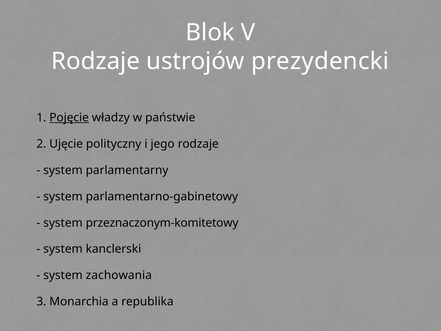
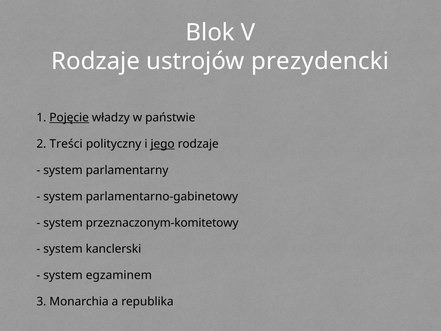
Ujęcie: Ujęcie -> Treści
jego underline: none -> present
zachowania: zachowania -> egzaminem
